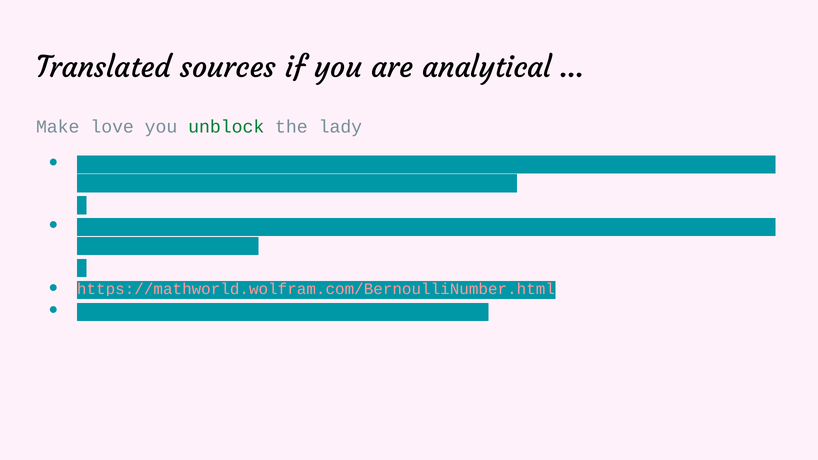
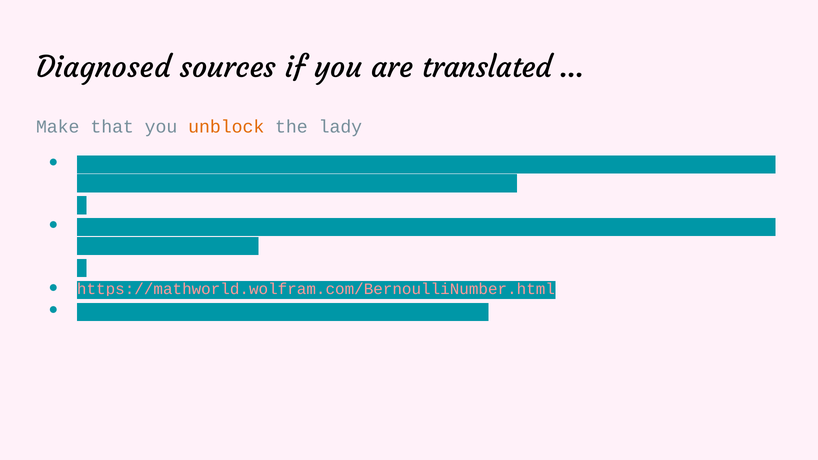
Translated: Translated -> Diagnosed
analytical: analytical -> translated
love: love -> that
unblock colour: green -> orange
